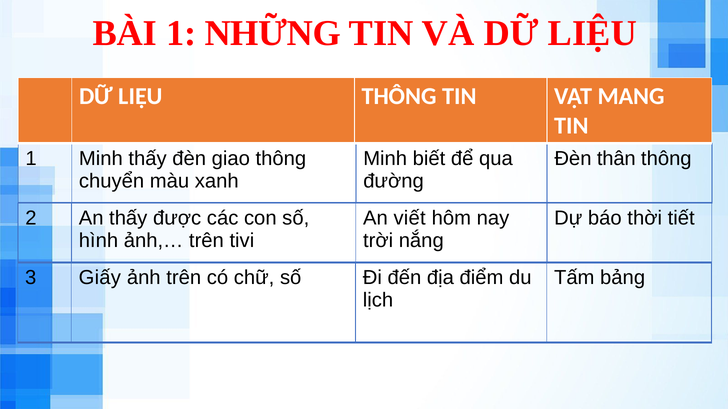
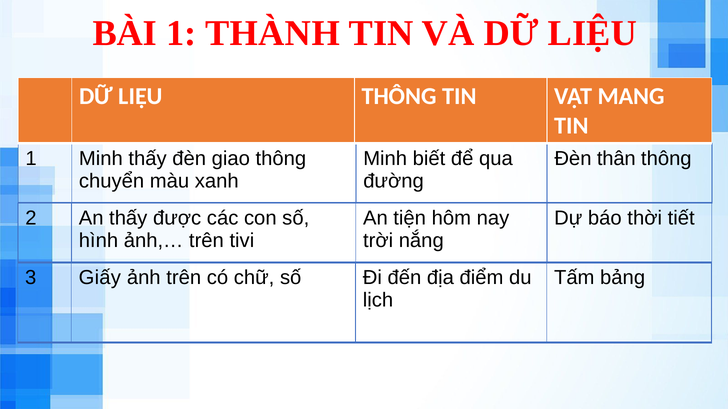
NHỮNG: NHỮNG -> THÀNH
viết: viết -> tiện
